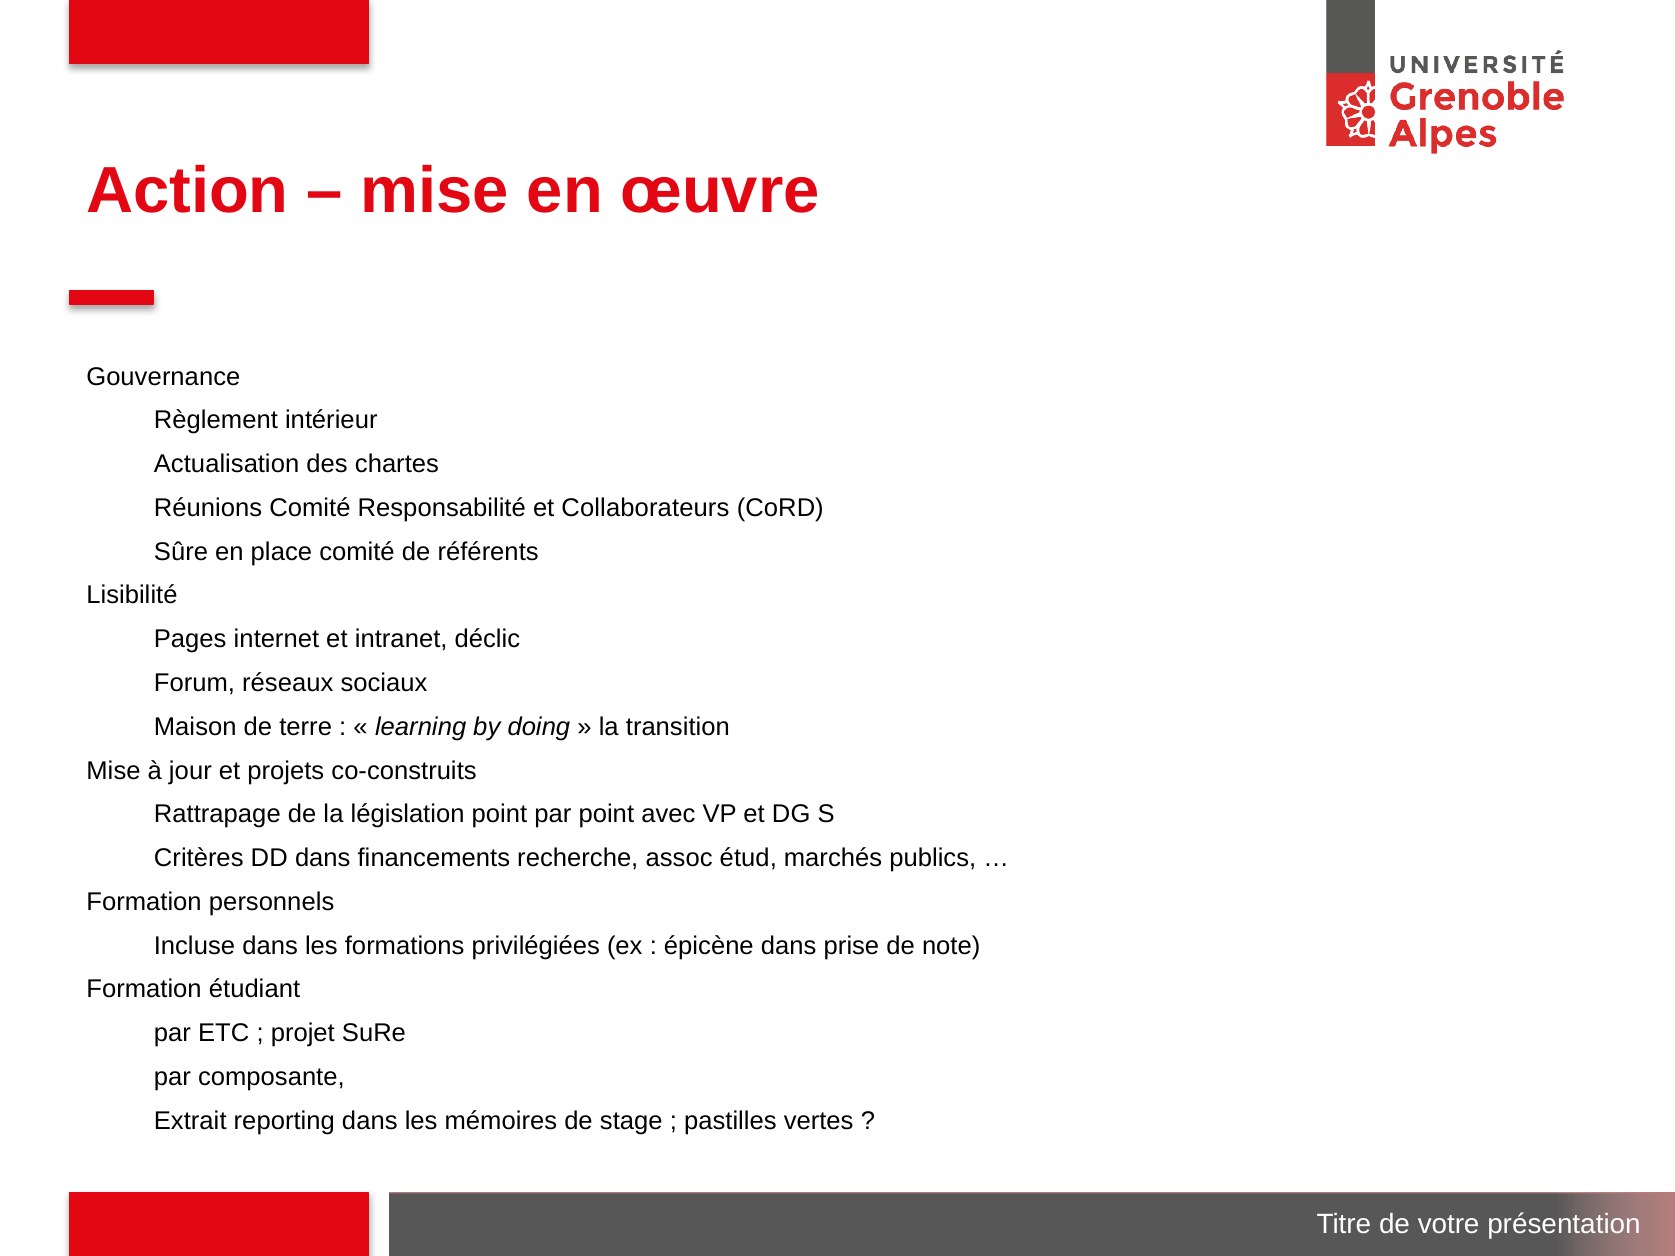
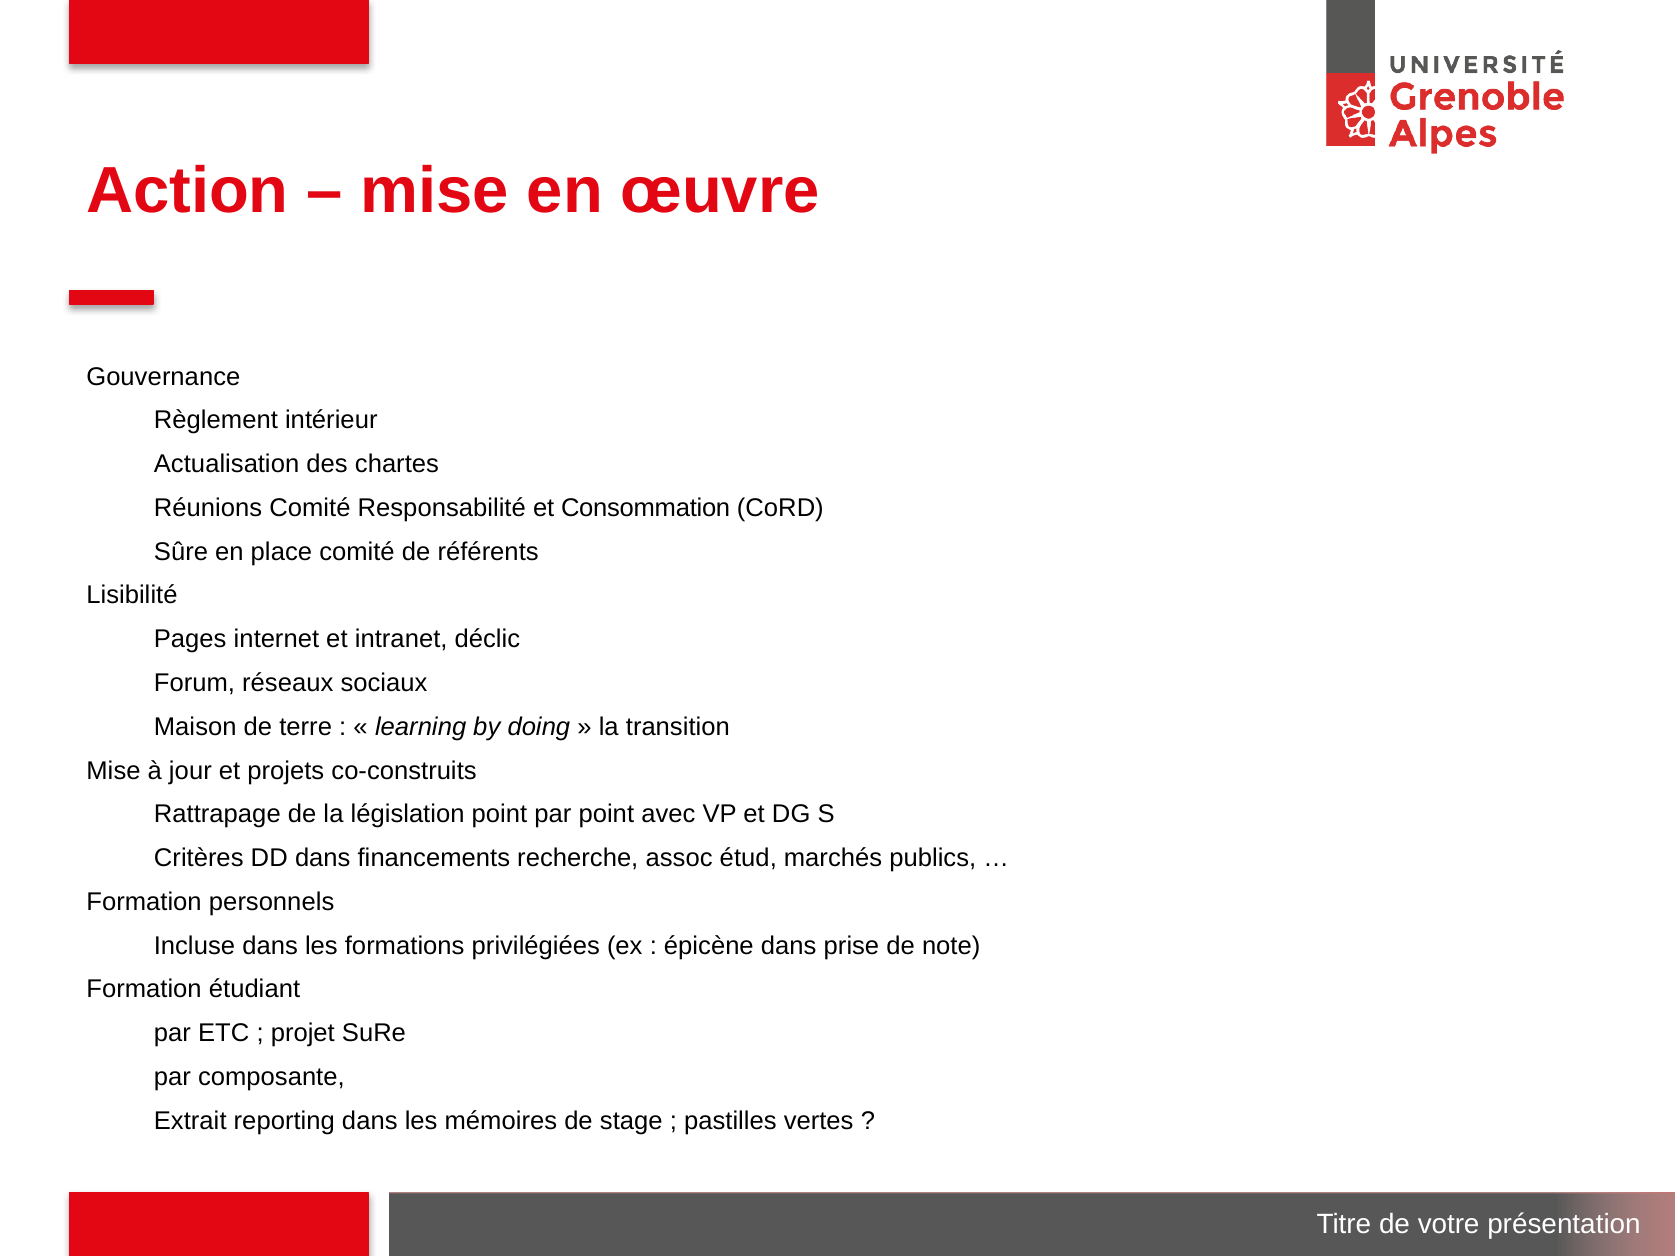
Collaborateurs: Collaborateurs -> Consommation
